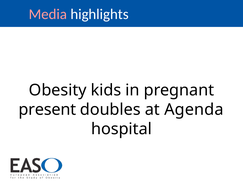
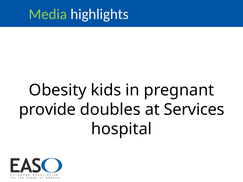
Media colour: pink -> light green
present: present -> provide
Agenda: Agenda -> Services
